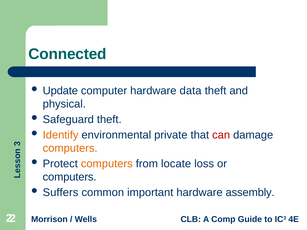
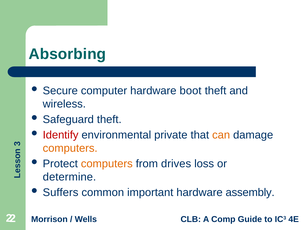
Connected: Connected -> Absorbing
Update: Update -> Secure
data: data -> boot
physical: physical -> wireless
Identify colour: orange -> red
can colour: red -> orange
locate: locate -> drives
computers at (70, 177): computers -> determine
